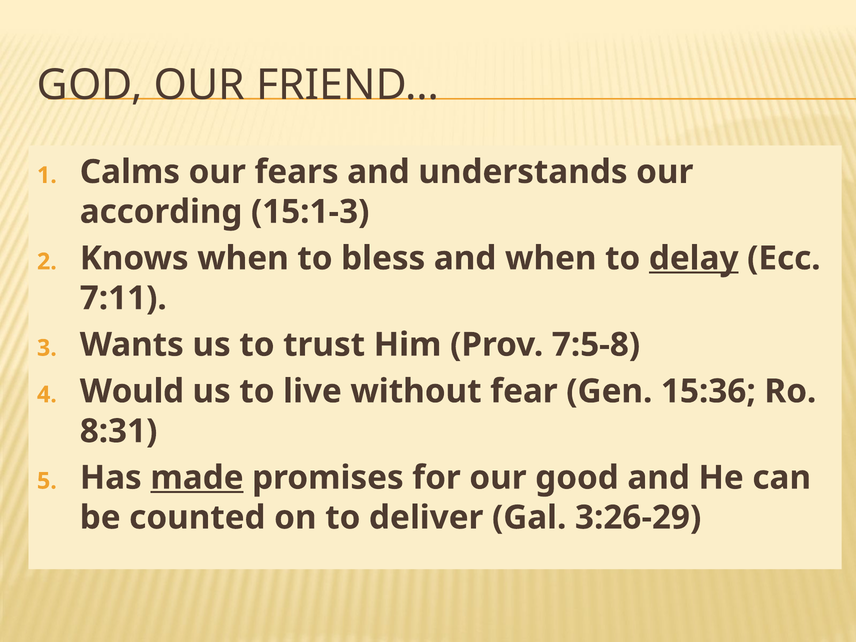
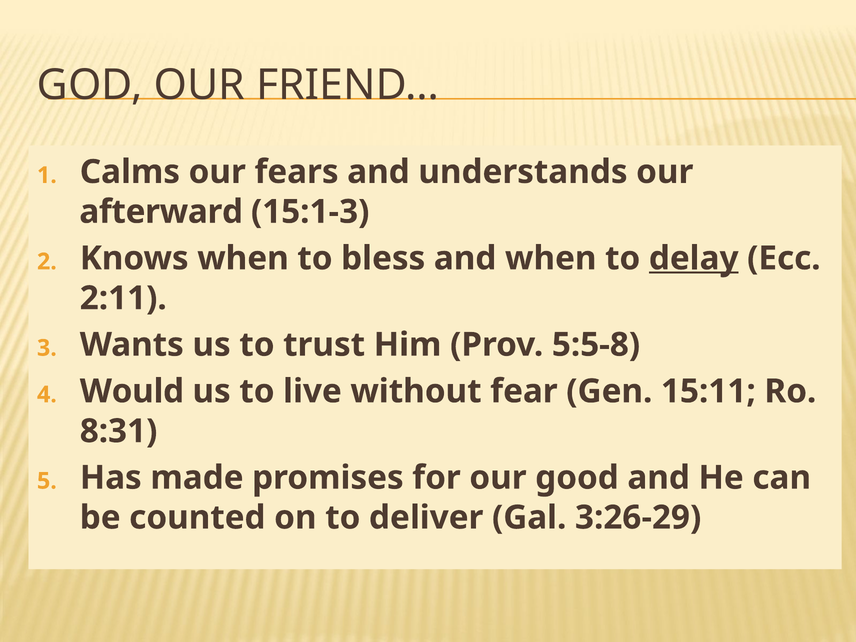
according: according -> afterward
7:11: 7:11 -> 2:11
7:5-8: 7:5-8 -> 5:5-8
15:36: 15:36 -> 15:11
made underline: present -> none
